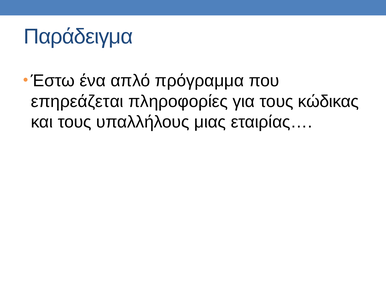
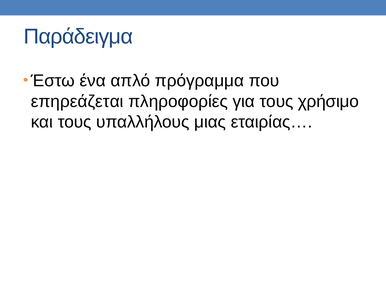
κώδικας: κώδικας -> χρήσιμο
